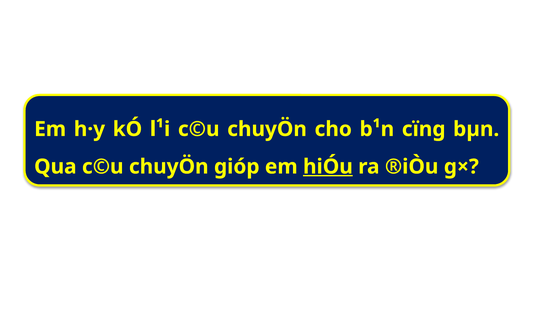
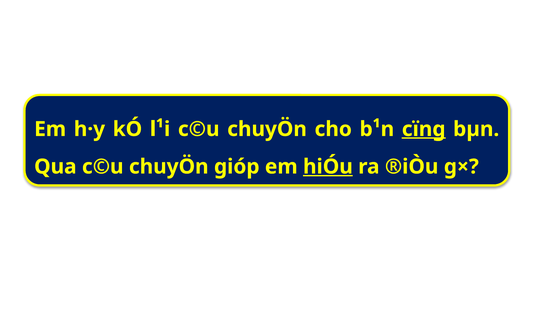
cïng underline: none -> present
